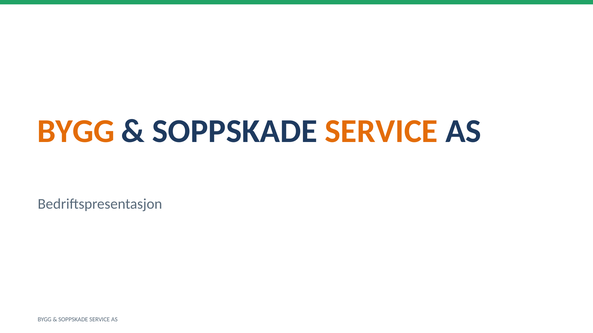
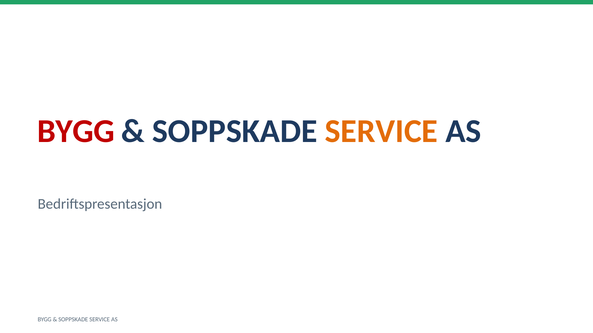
BYGG at (76, 132) colour: orange -> red
